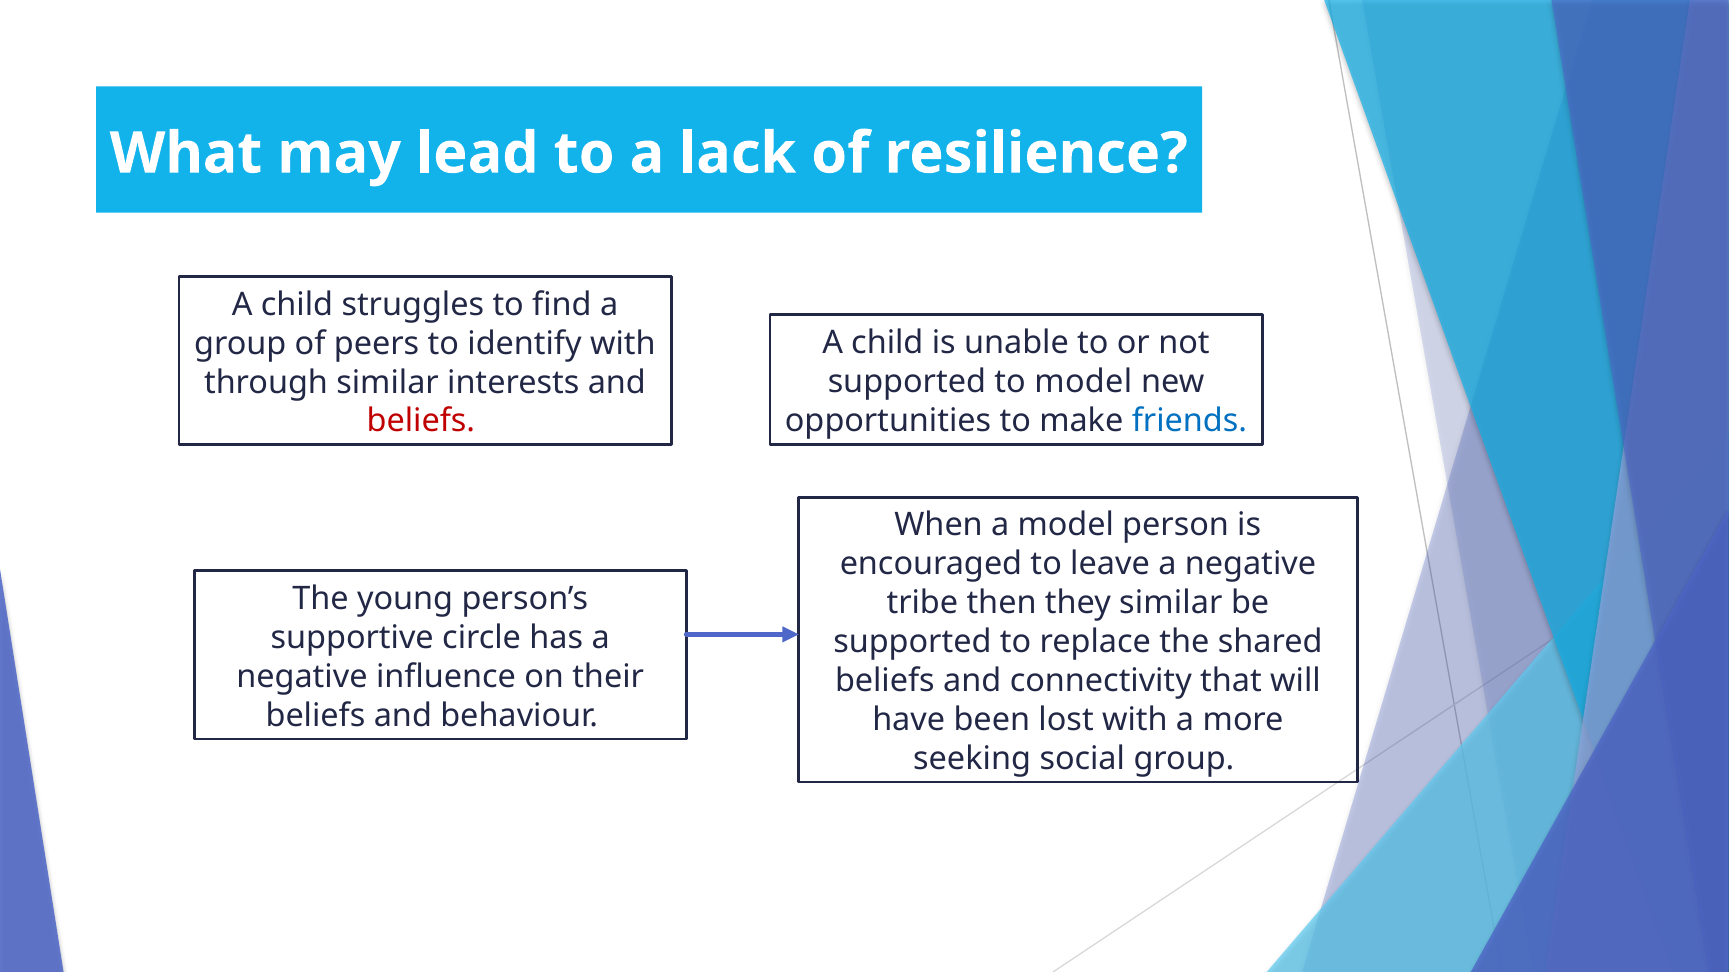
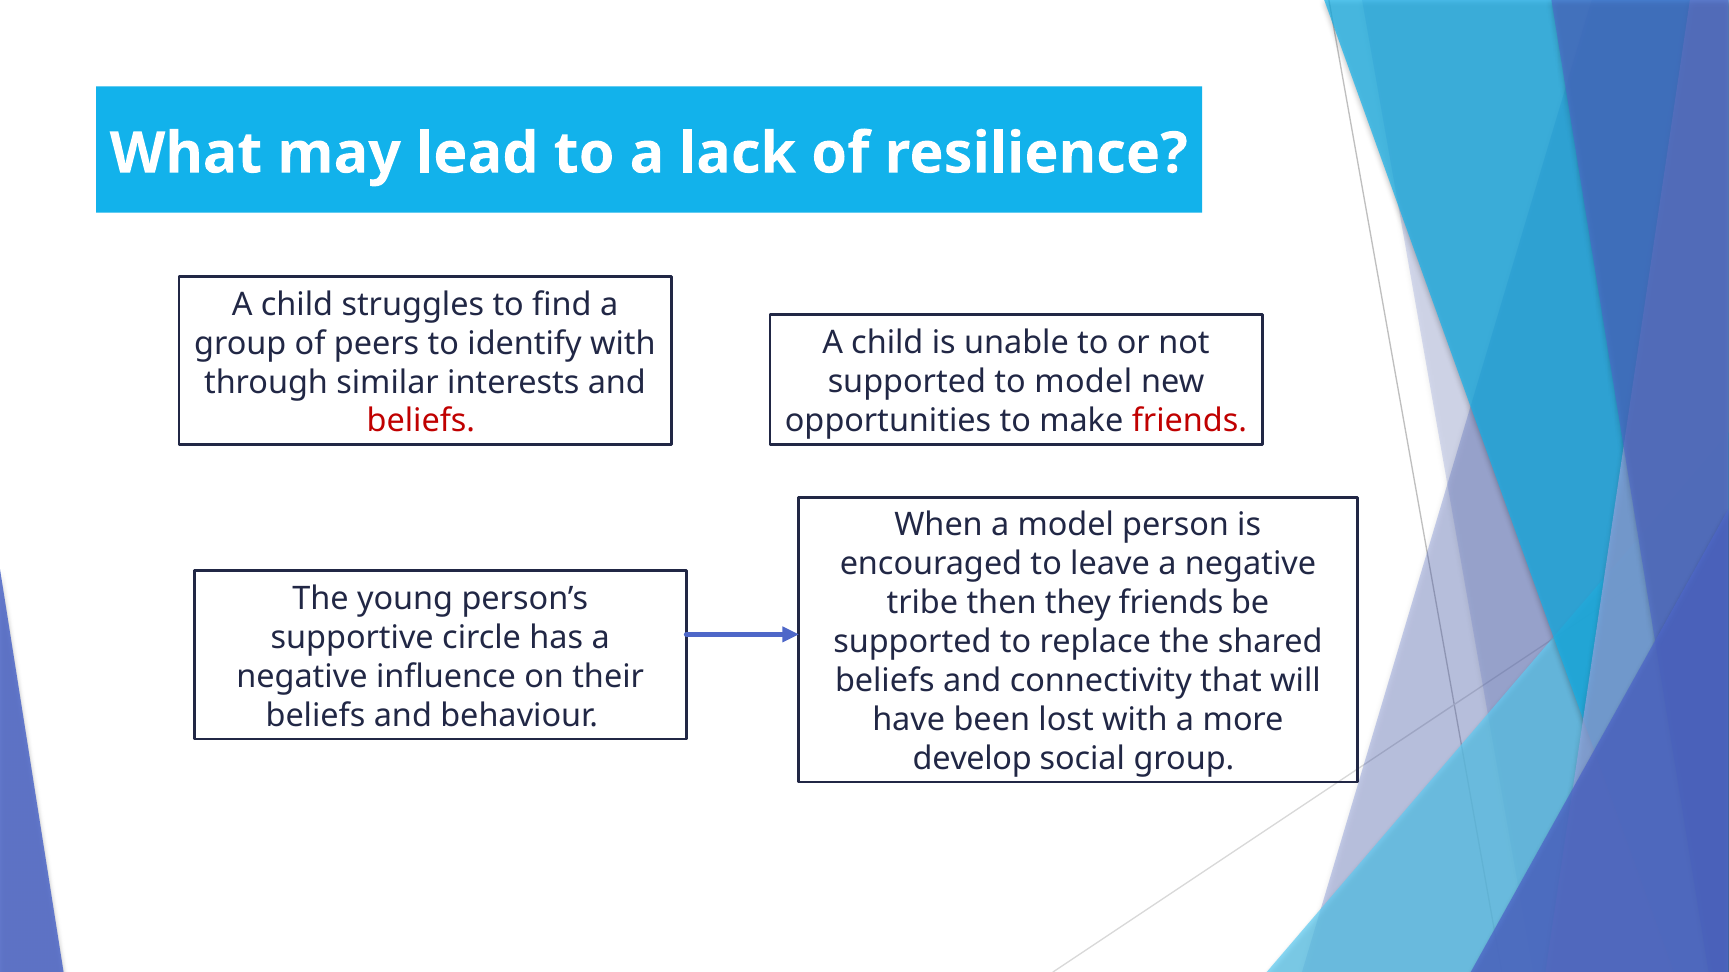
friends at (1189, 421) colour: blue -> red
they similar: similar -> friends
seeking: seeking -> develop
